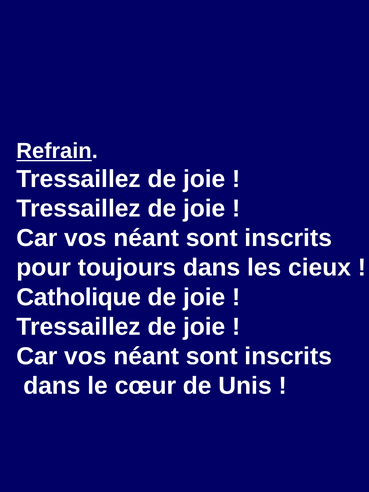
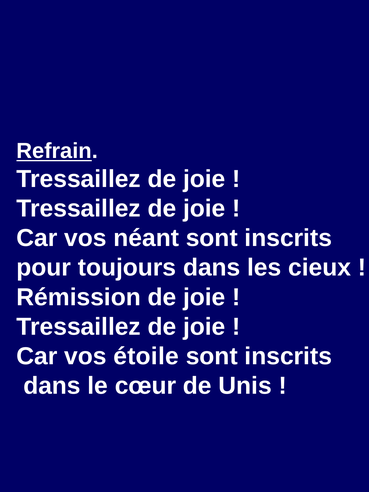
Catholique: Catholique -> Rémission
néant at (146, 356): néant -> étoile
